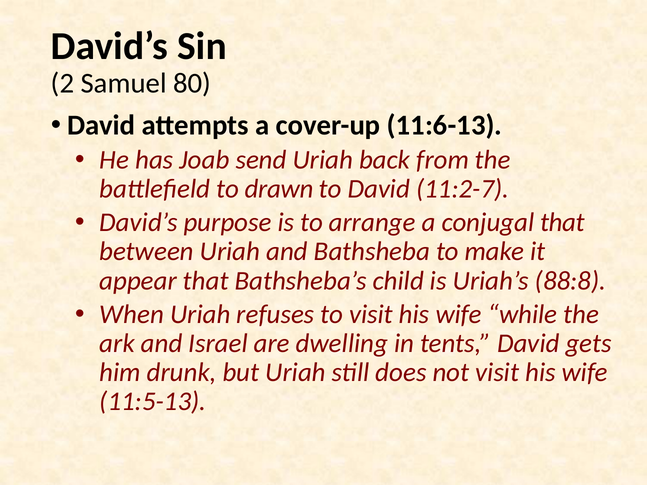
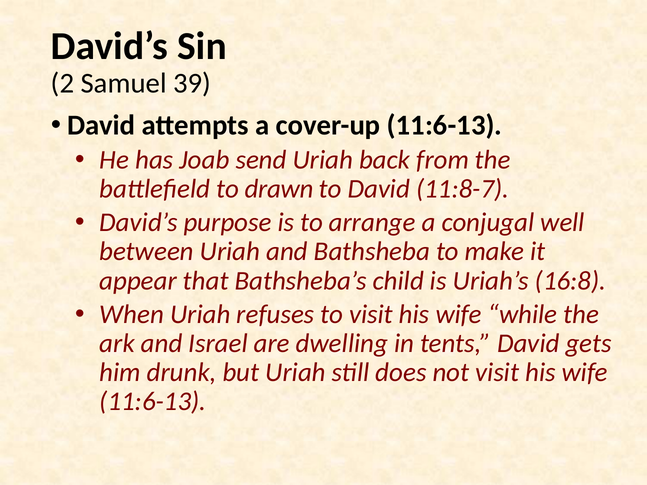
80: 80 -> 39
11:2-7: 11:2-7 -> 11:8-7
conjugal that: that -> well
88:8: 88:8 -> 16:8
11:5-13 at (153, 402): 11:5-13 -> 11:6-13
